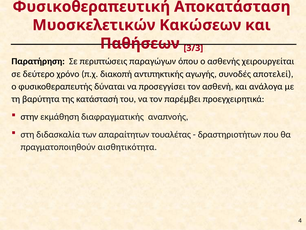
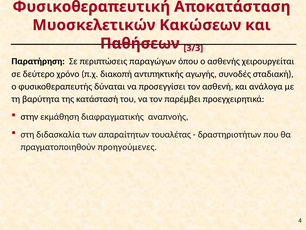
αποτελεί: αποτελεί -> σταδιακή
αισθητικότητα: αισθητικότητα -> προηγούμενες
